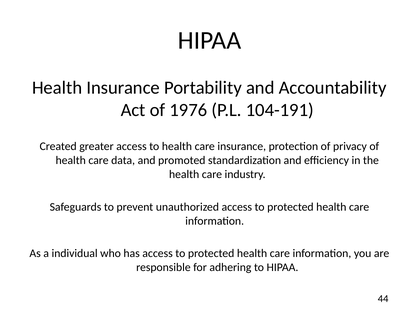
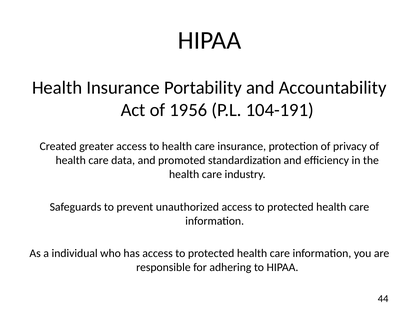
1976: 1976 -> 1956
